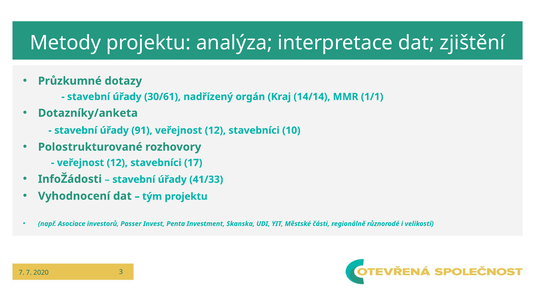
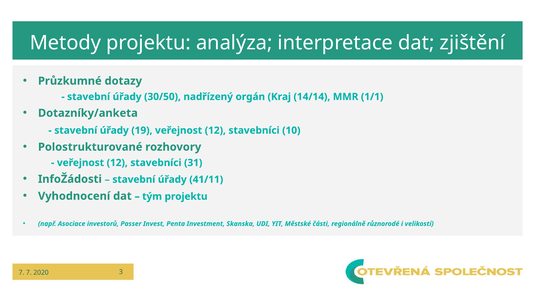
30/61: 30/61 -> 30/50
91: 91 -> 19
17: 17 -> 31
41/33: 41/33 -> 41/11
